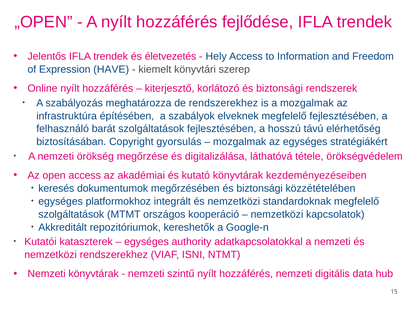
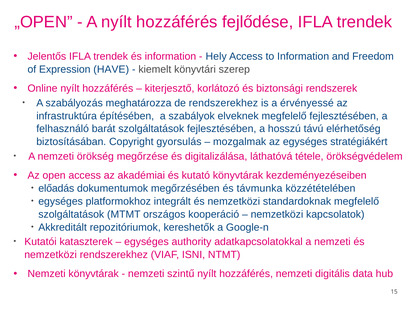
és életvezetés: életvezetés -> information
a mozgalmak: mozgalmak -> érvényessé
keresés: keresés -> előadás
megőrzésében és biztonsági: biztonsági -> távmunka
